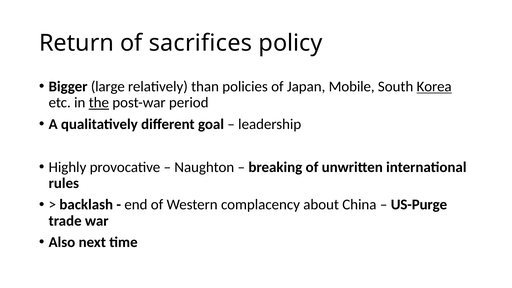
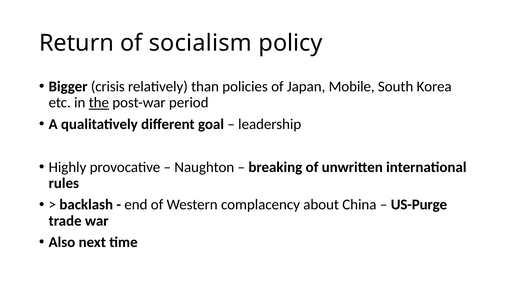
sacrifices: sacrifices -> socialism
large: large -> crisis
Korea underline: present -> none
